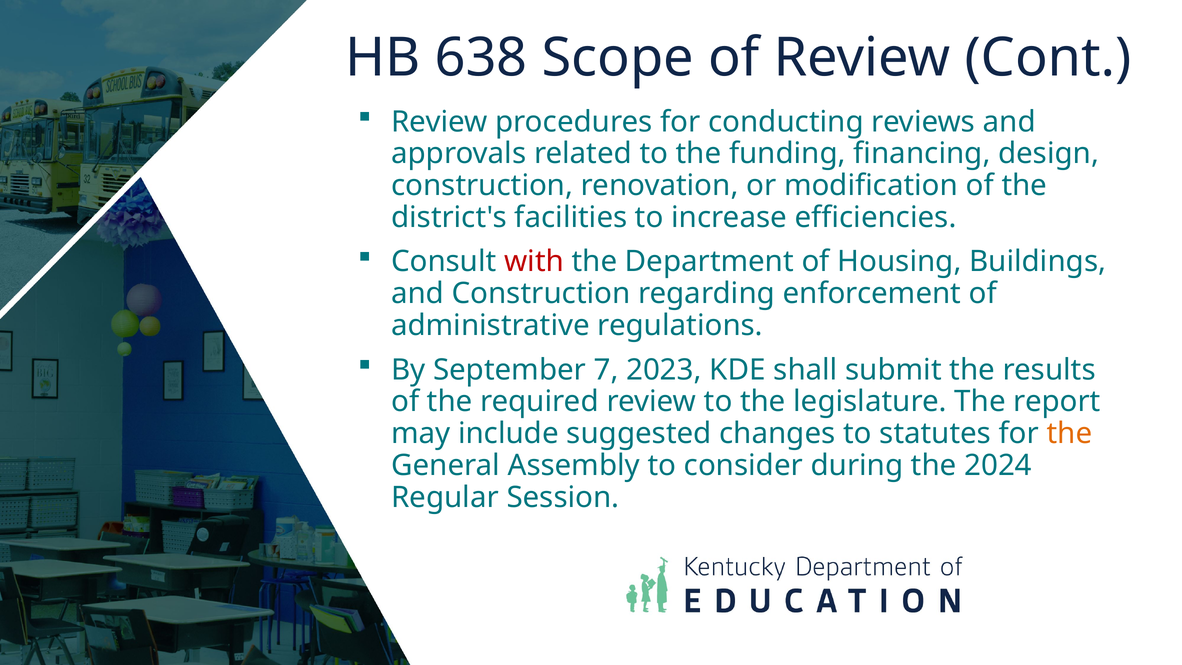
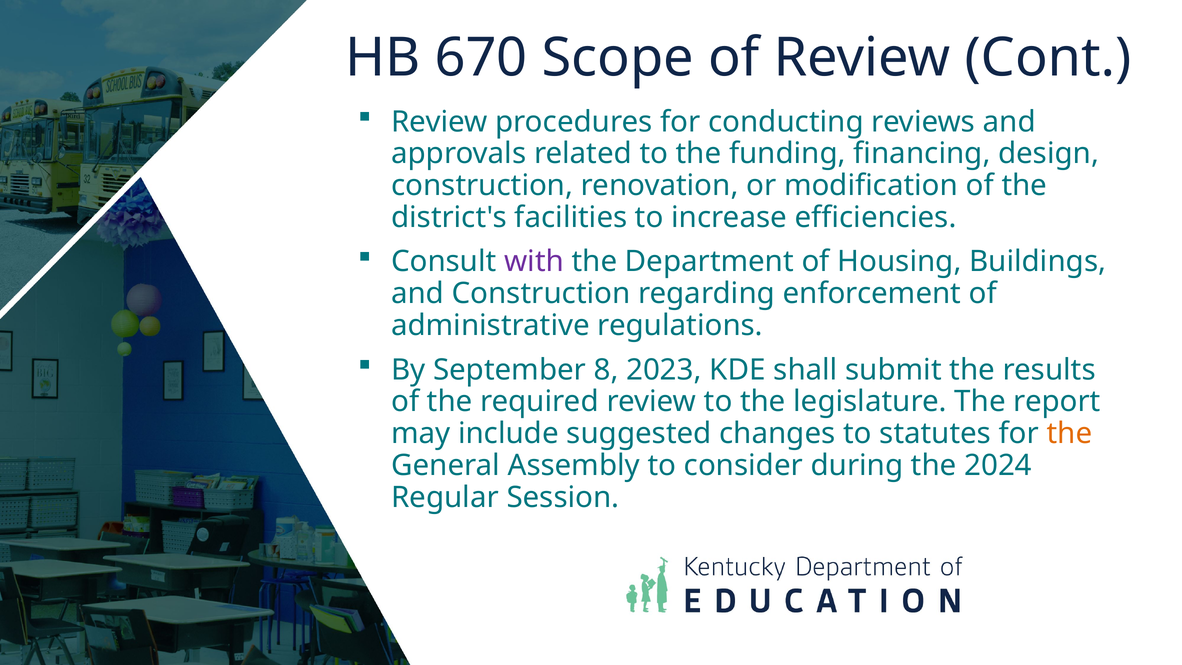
638: 638 -> 670
with colour: red -> purple
7: 7 -> 8
